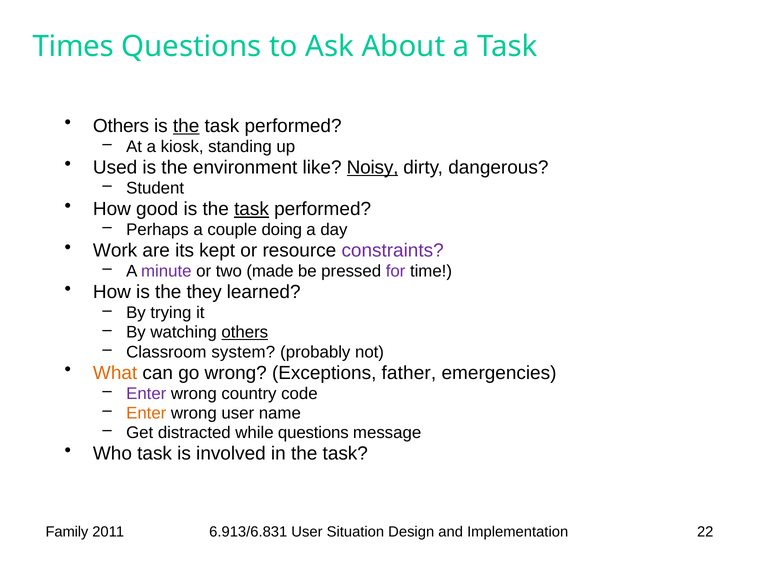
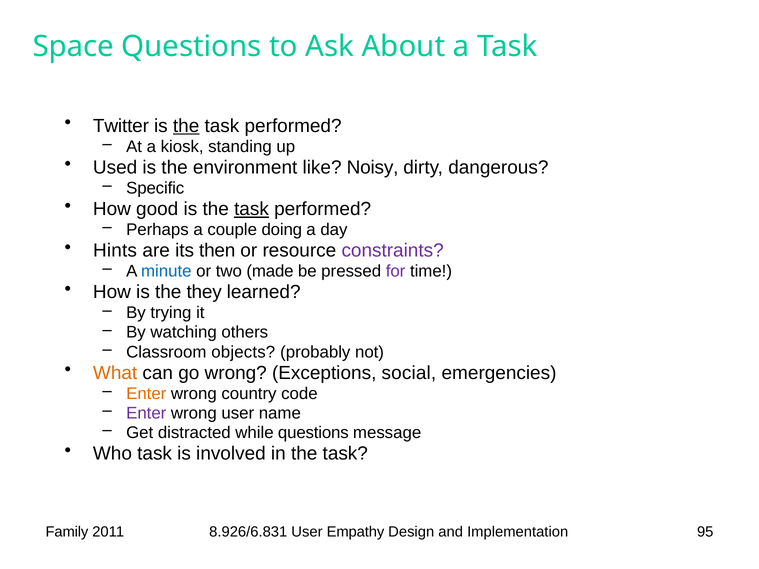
Times: Times -> Space
Others at (121, 126): Others -> Twitter
Noisy underline: present -> none
Student: Student -> Specific
Work: Work -> Hints
kept: kept -> then
minute colour: purple -> blue
others at (245, 333) underline: present -> none
system: system -> objects
father: father -> social
Enter at (146, 394) colour: purple -> orange
Enter at (146, 413) colour: orange -> purple
6.913/6.831: 6.913/6.831 -> 8.926/6.831
Situation: Situation -> Empathy
22: 22 -> 95
